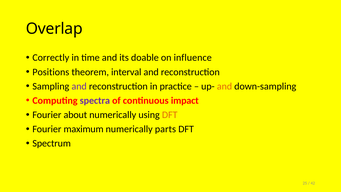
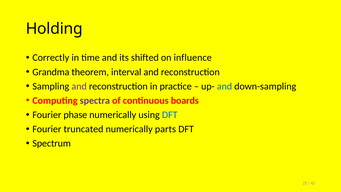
Overlap: Overlap -> Holding
doable: doable -> shifted
Positions: Positions -> Grandma
and at (224, 86) colour: orange -> blue
impact: impact -> boards
about: about -> phase
DFT at (170, 115) colour: orange -> blue
maximum: maximum -> truncated
